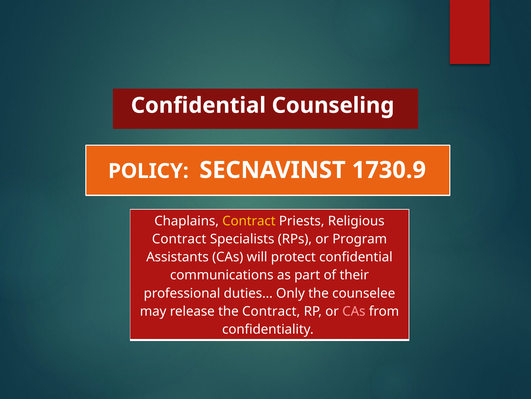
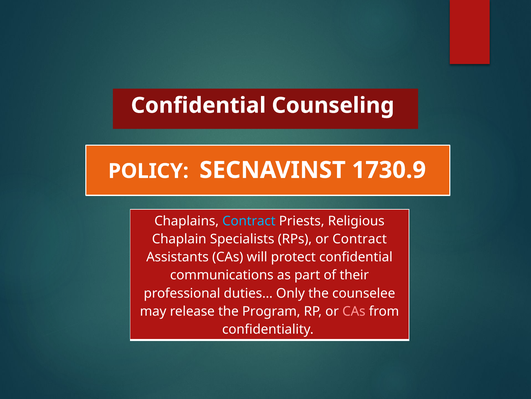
Contract at (249, 221) colour: yellow -> light blue
Contract at (179, 239): Contract -> Chaplain
or Program: Program -> Contract
the Contract: Contract -> Program
